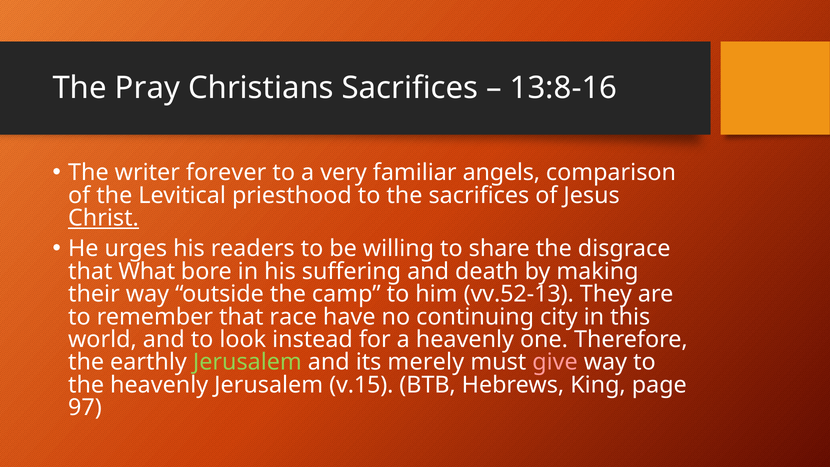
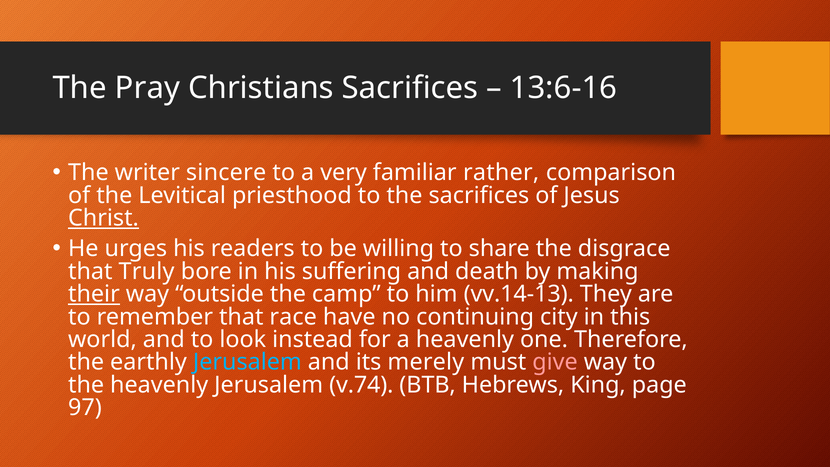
13:8-16: 13:8-16 -> 13:6-16
forever: forever -> sincere
angels: angels -> rather
What: What -> Truly
their underline: none -> present
vv.52-13: vv.52-13 -> vv.14-13
Jerusalem at (247, 362) colour: light green -> light blue
v.15: v.15 -> v.74
